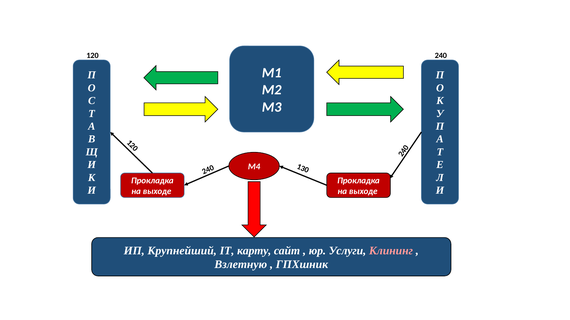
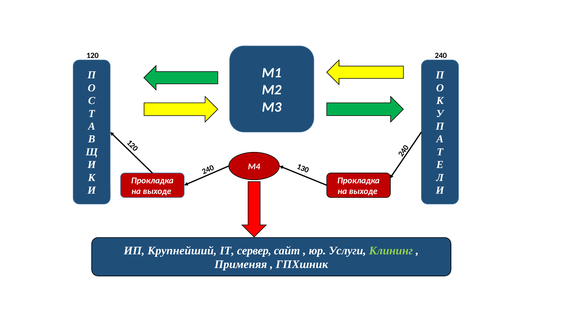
карту: карту -> сервер
Клининг colour: pink -> light green
Взлетную: Взлетную -> Применяя
